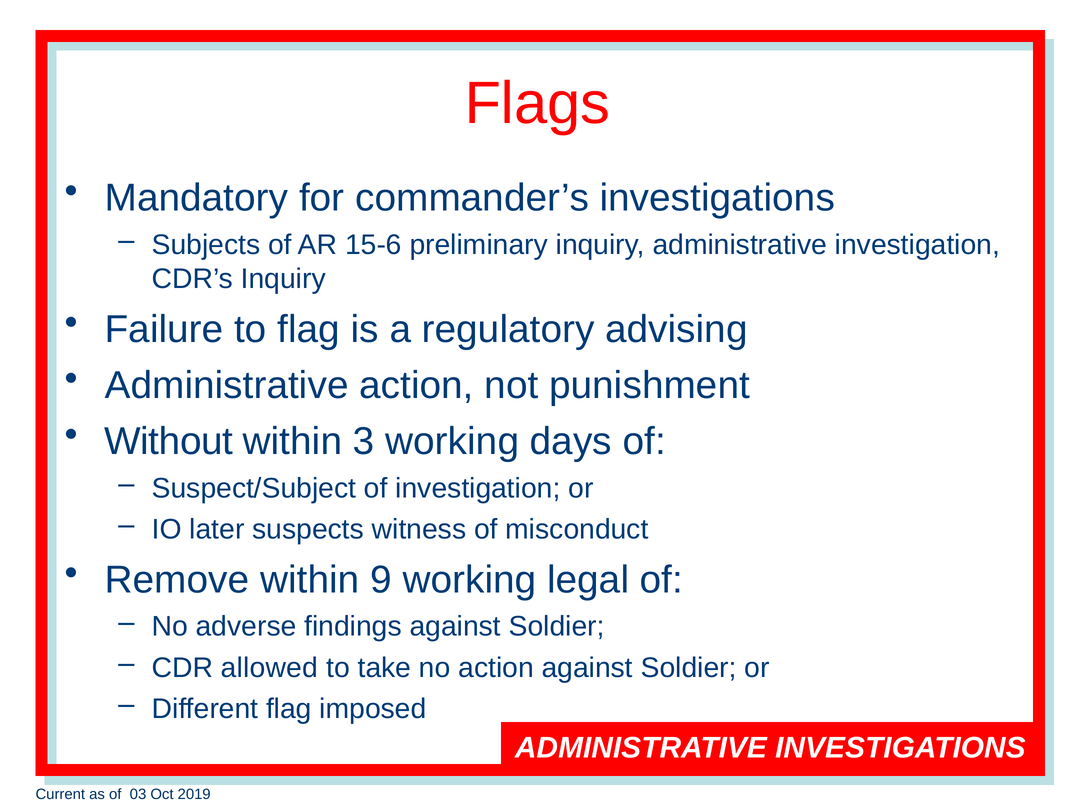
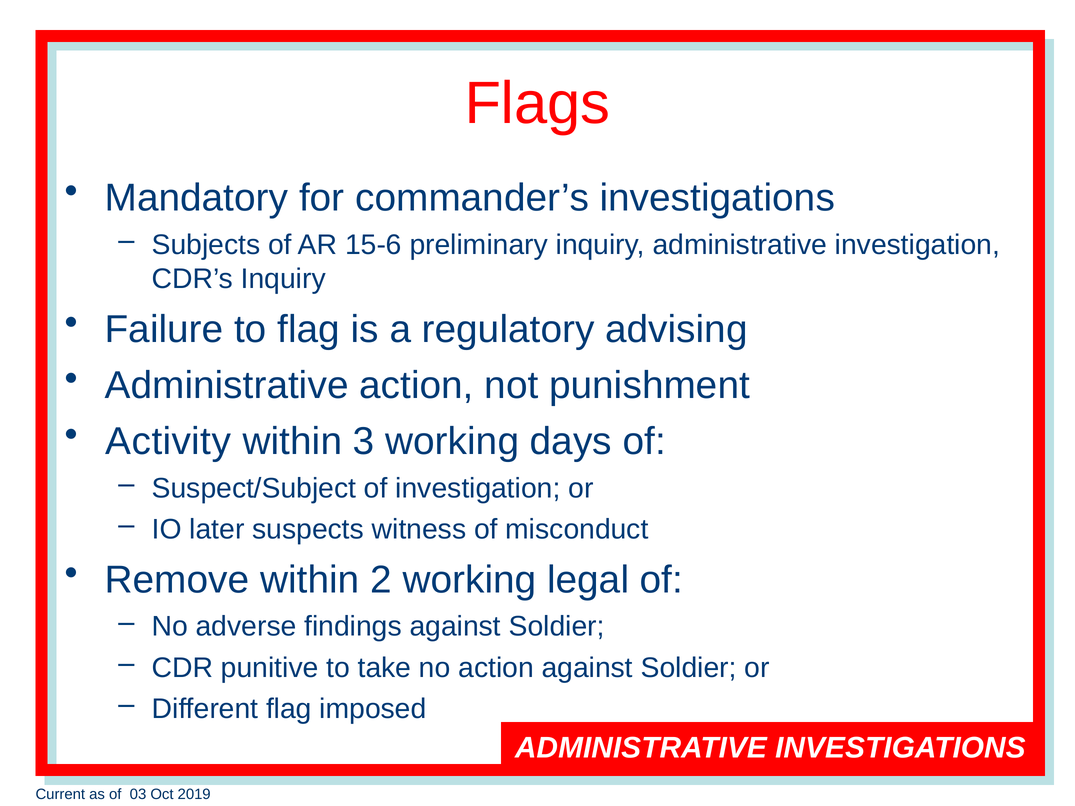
Without: Without -> Activity
9: 9 -> 2
allowed: allowed -> punitive
